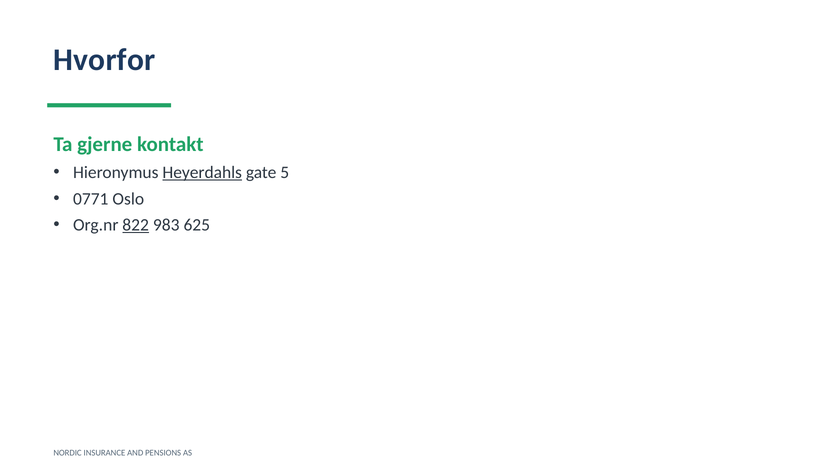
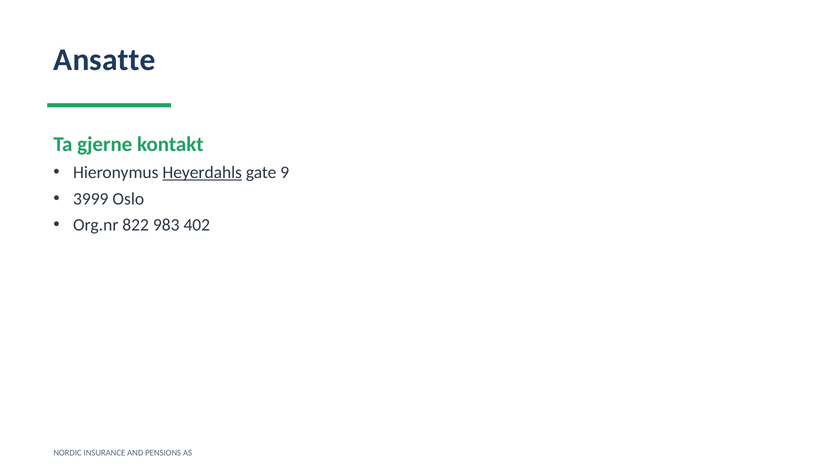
Hvorfor: Hvorfor -> Ansatte
5: 5 -> 9
0771: 0771 -> 3999
822 underline: present -> none
625: 625 -> 402
